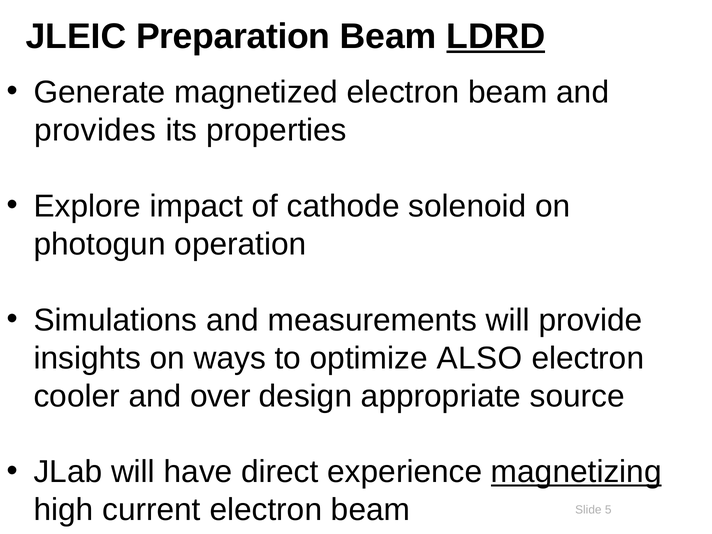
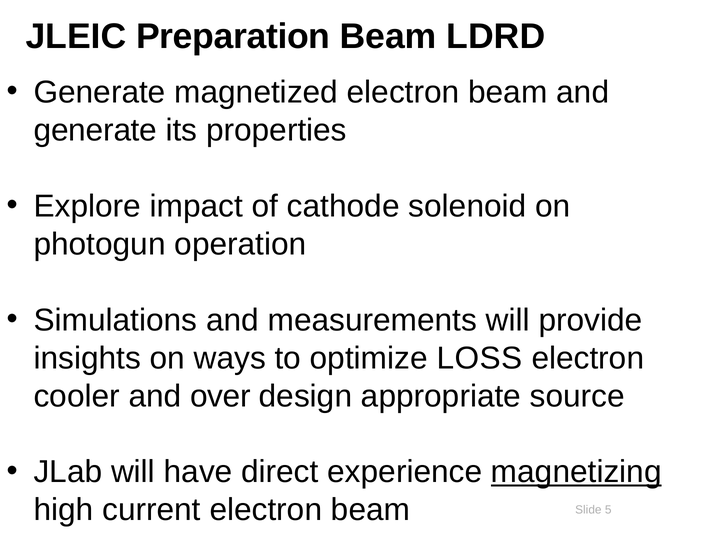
LDRD underline: present -> none
provides at (95, 130): provides -> generate
ALSO: ALSO -> LOSS
